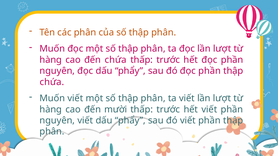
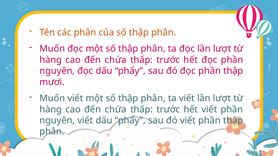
chứa at (52, 82): chứa -> mươi
mười at (116, 110): mười -> chứa
